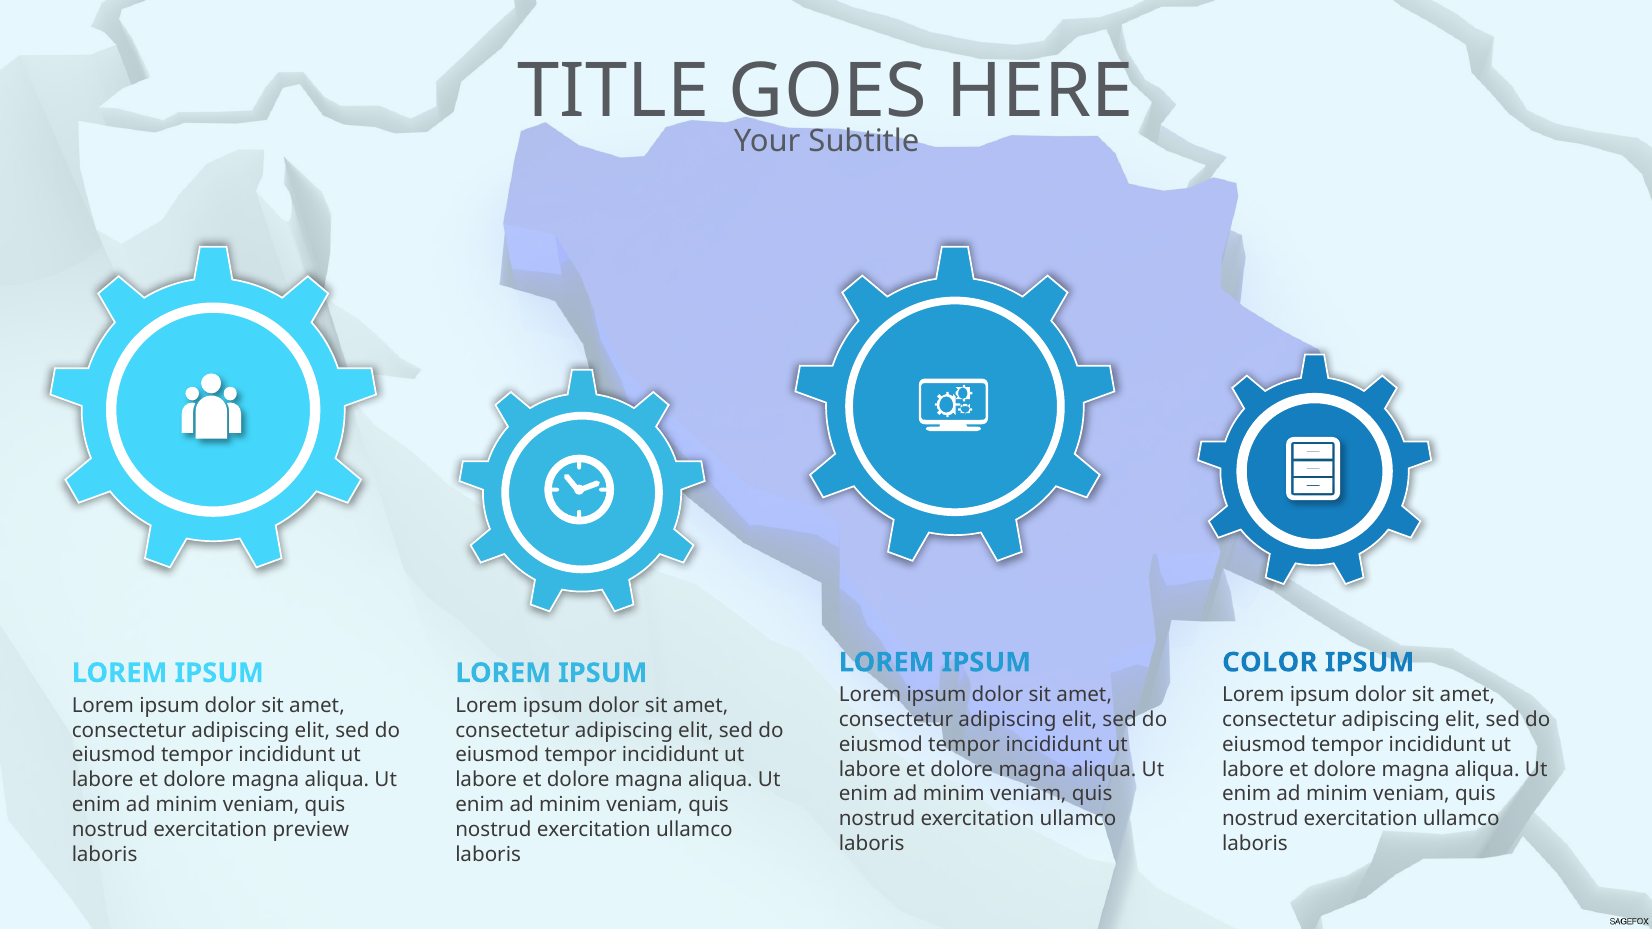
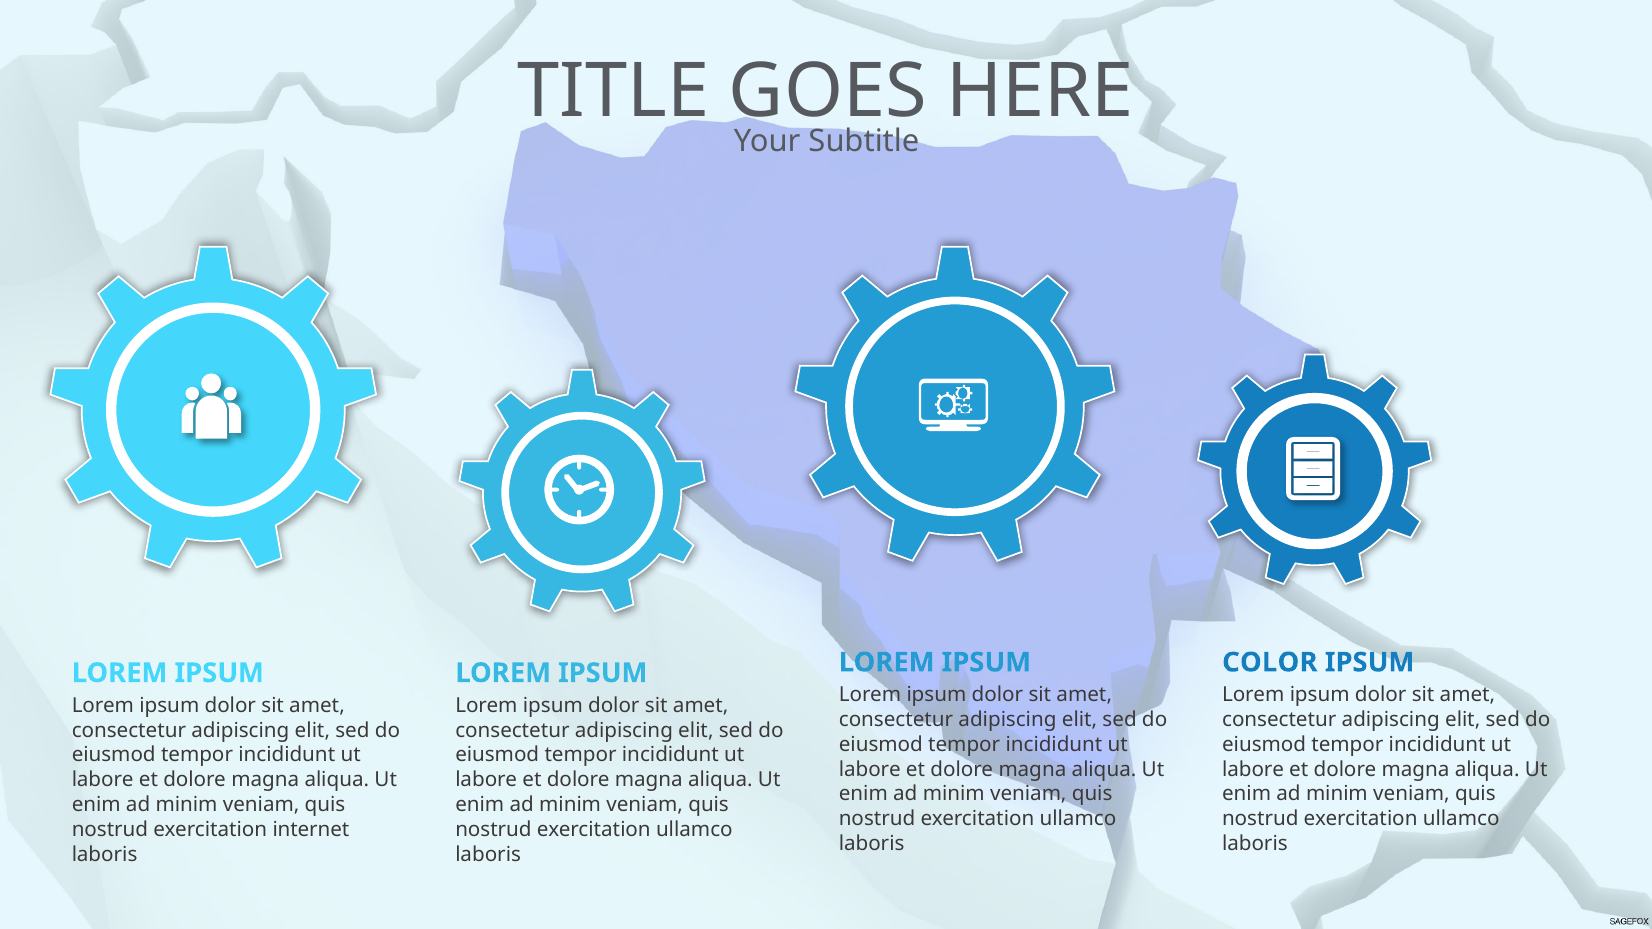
preview: preview -> internet
